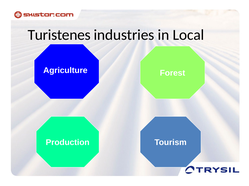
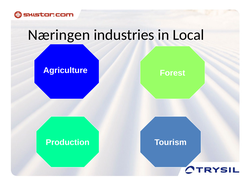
Turistenes: Turistenes -> Næringen
